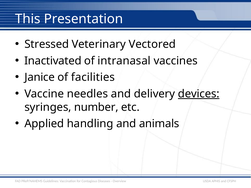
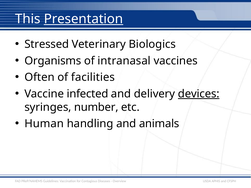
Presentation underline: none -> present
Vectored: Vectored -> Biologics
Inactivated: Inactivated -> Organisms
Janice: Janice -> Often
needles: needles -> infected
Applied: Applied -> Human
